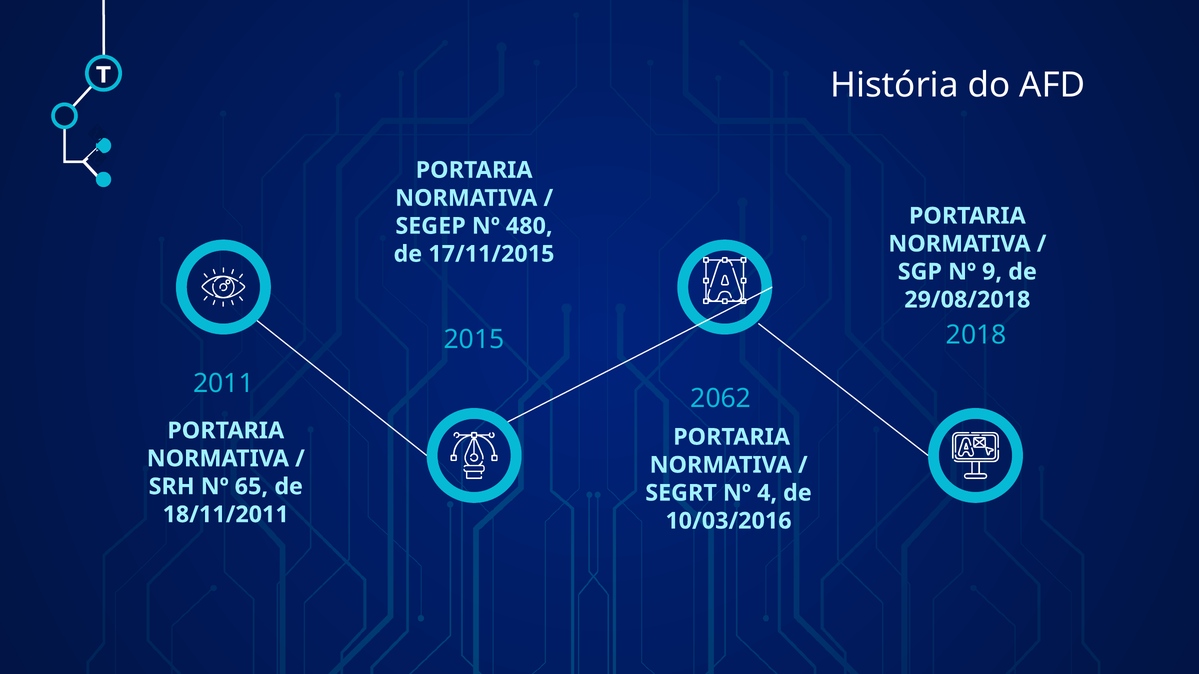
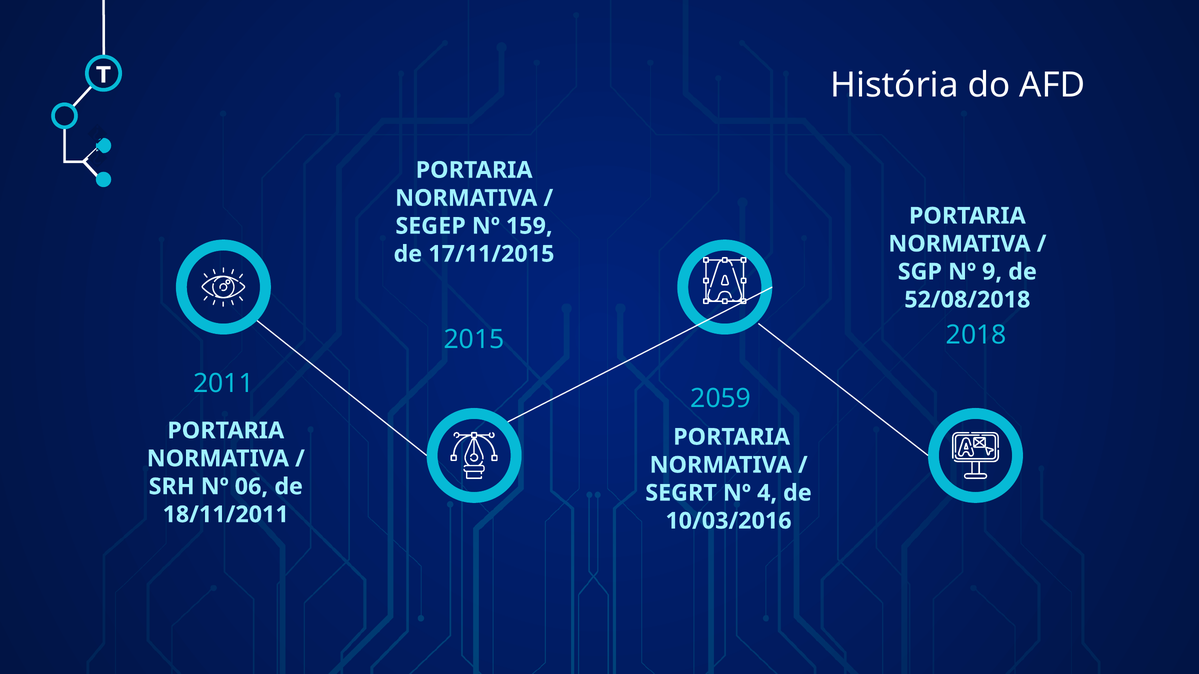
480: 480 -> 159
29/08/2018: 29/08/2018 -> 52/08/2018
2062: 2062 -> 2059
65: 65 -> 06
